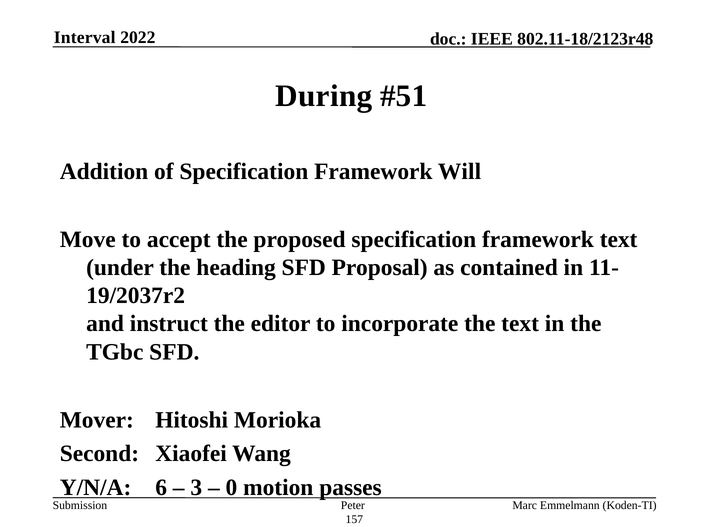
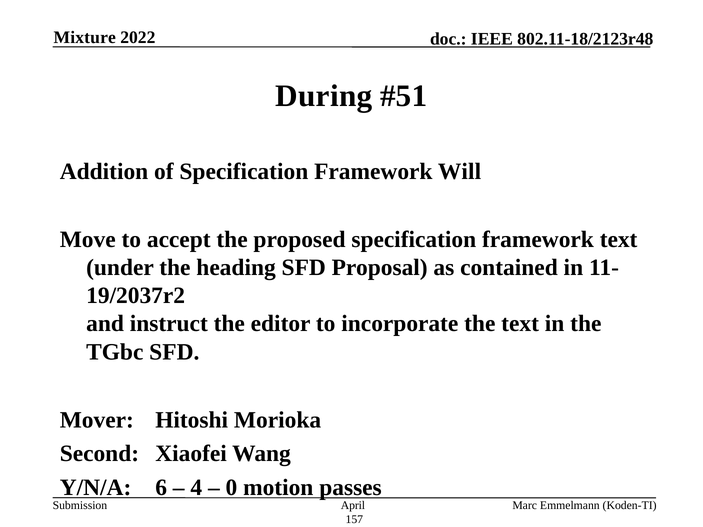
Interval: Interval -> Mixture
3: 3 -> 4
Peter: Peter -> April
